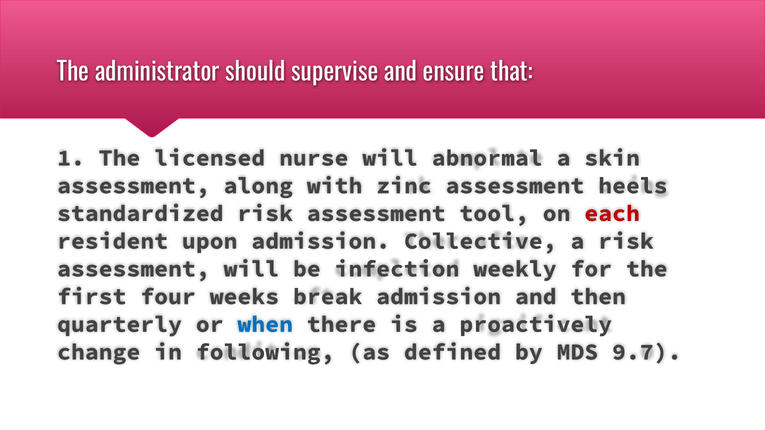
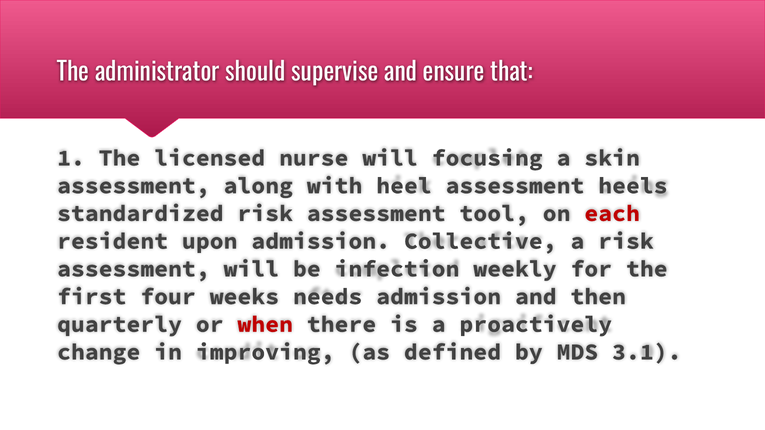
abnormal: abnormal -> focusing
zinc: zinc -> heel
break: break -> needs
when colour: blue -> red
following: following -> improving
9.7: 9.7 -> 3.1
